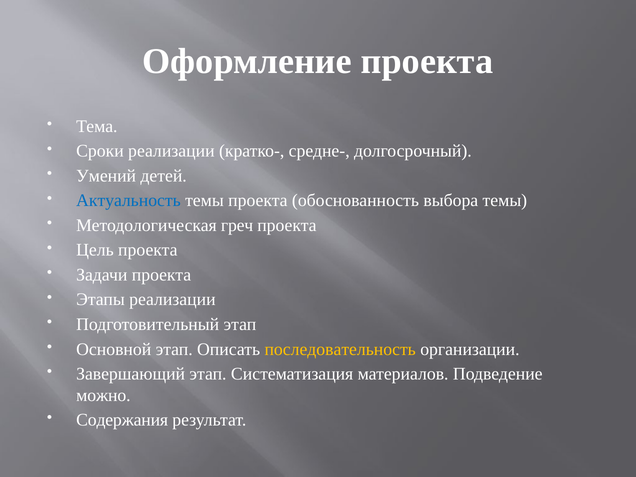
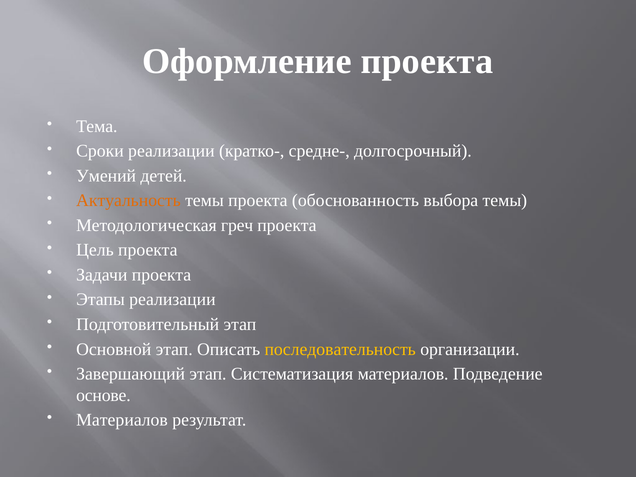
Актуальность colour: blue -> orange
можно: можно -> основе
Содержания at (122, 420): Содержания -> Материалов
